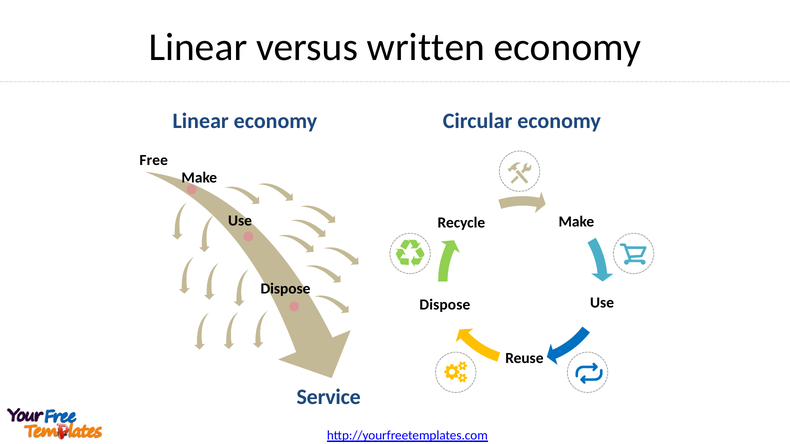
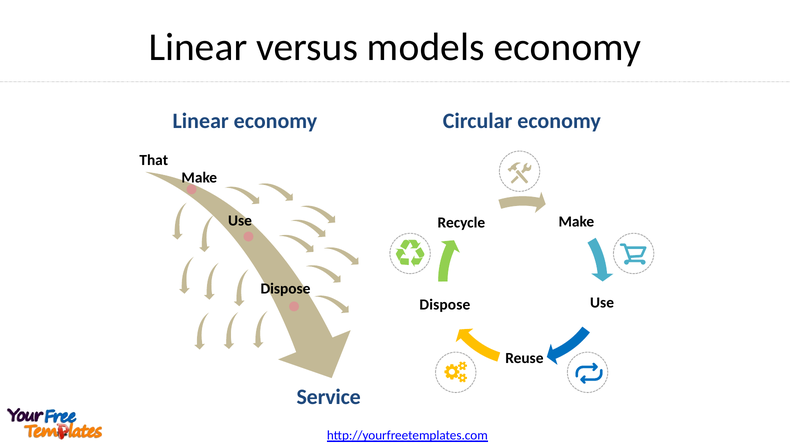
written: written -> models
Free: Free -> That
